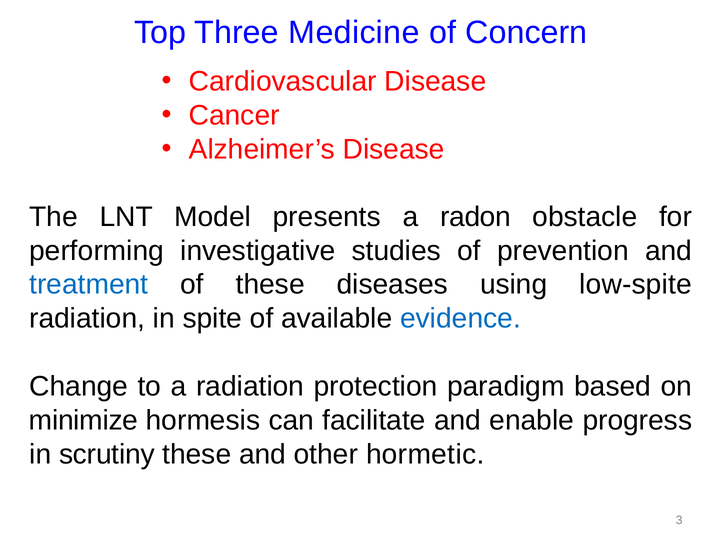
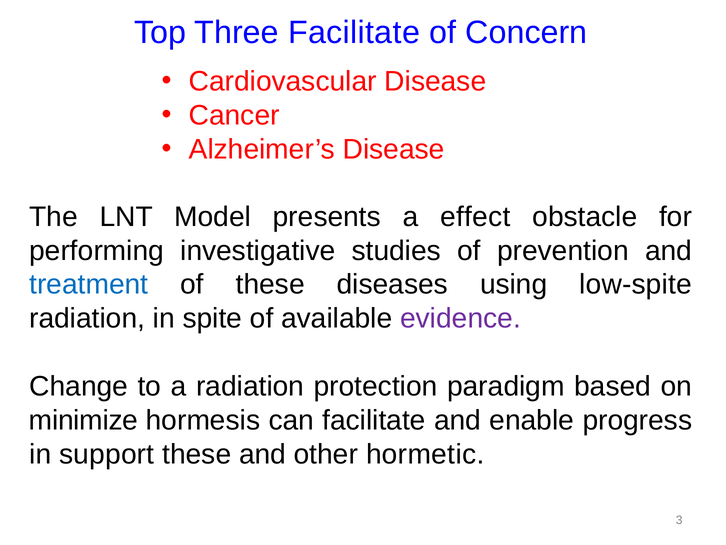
Three Medicine: Medicine -> Facilitate
radon: radon -> effect
evidence colour: blue -> purple
scrutiny: scrutiny -> support
